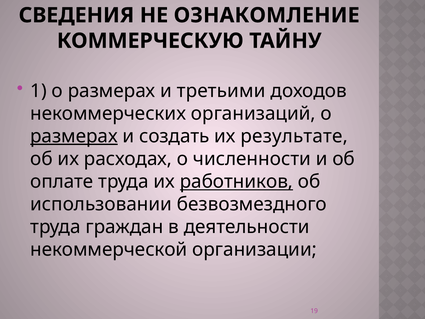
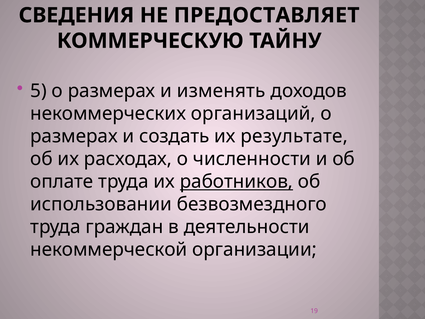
ОЗНАКОМЛЕНИЕ: ОЗНАКОМЛЕНИЕ -> ПРЕДОСТАВЛЯЕТ
1: 1 -> 5
третьими: третьими -> изменять
размерах at (74, 136) underline: present -> none
